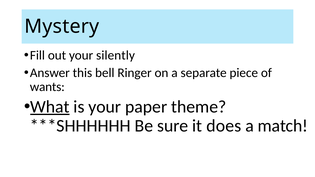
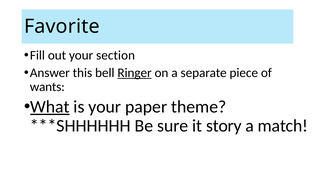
Mystery: Mystery -> Favorite
silently: silently -> section
Ringer underline: none -> present
does: does -> story
